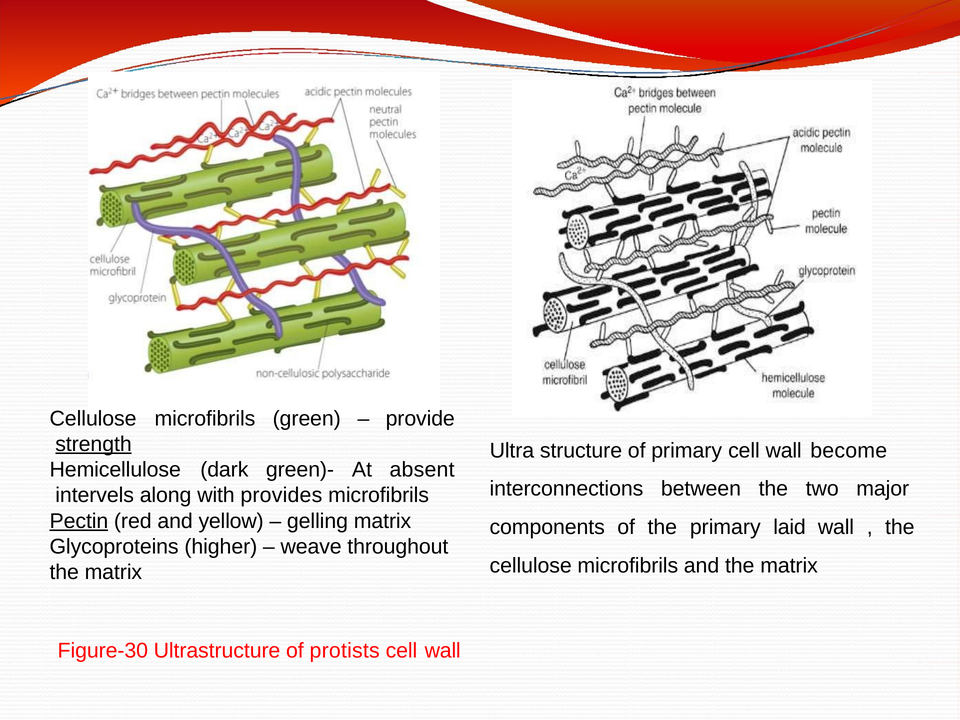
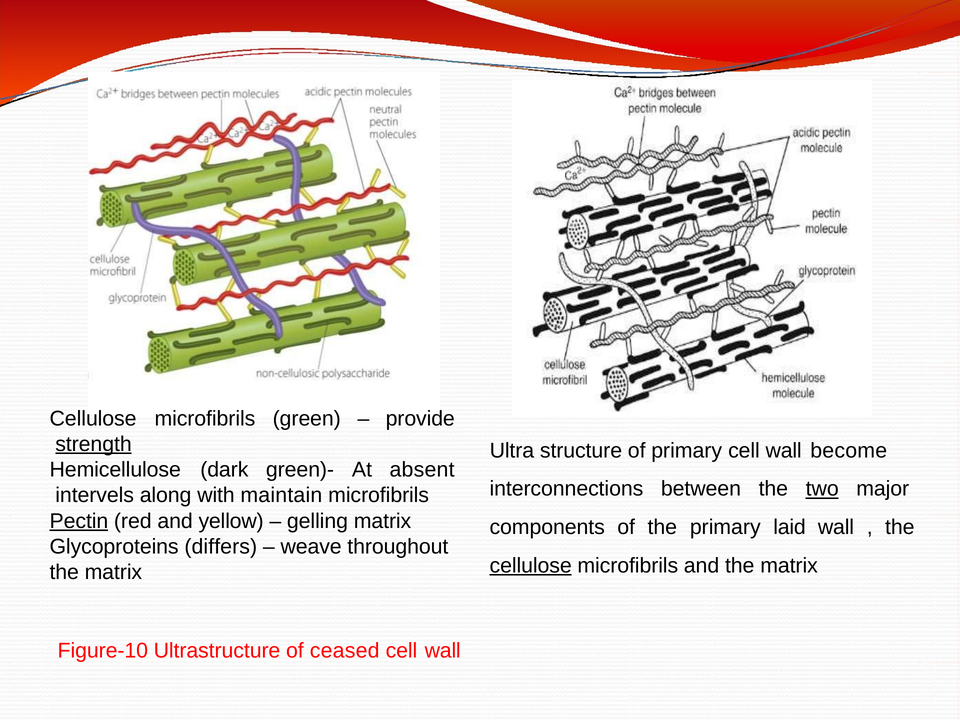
two underline: none -> present
provides: provides -> maintain
higher: higher -> differs
cellulose at (531, 566) underline: none -> present
Figure-30: Figure-30 -> Figure-10
protists: protists -> ceased
